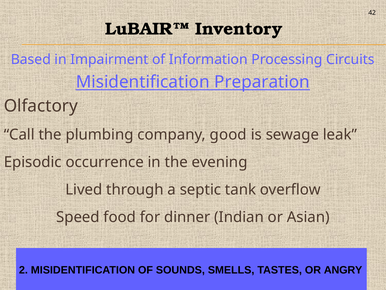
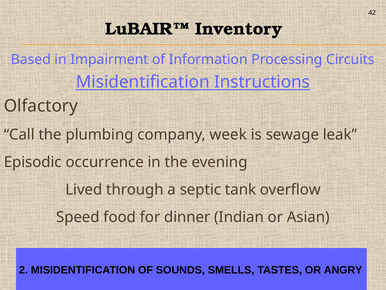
Preparation: Preparation -> Instructions
good: good -> week
